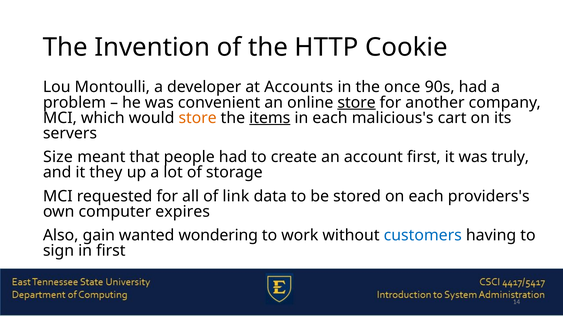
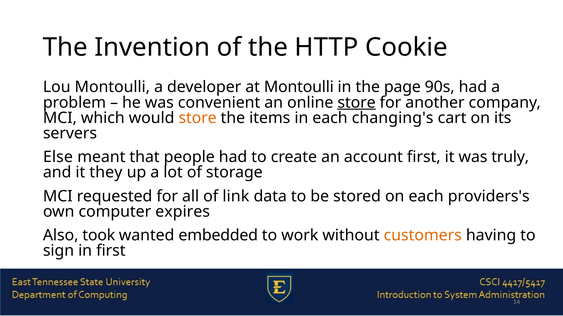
at Accounts: Accounts -> Montoulli
once: once -> page
items underline: present -> none
malicious's: malicious's -> changing's
Size: Size -> Else
gain: gain -> took
wondering: wondering -> embedded
customers colour: blue -> orange
